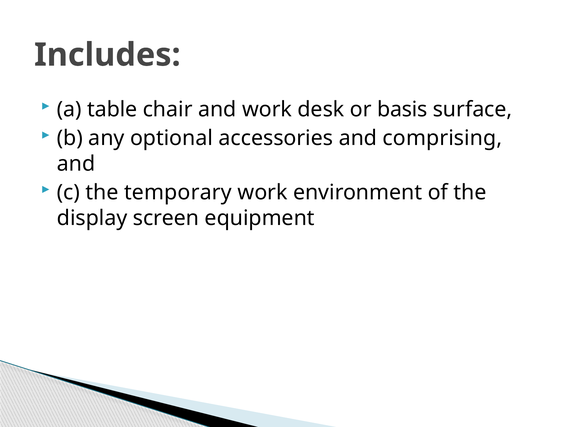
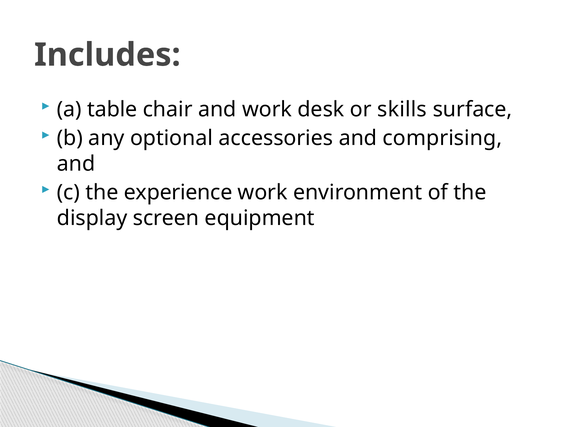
basis: basis -> skills
temporary: temporary -> experience
